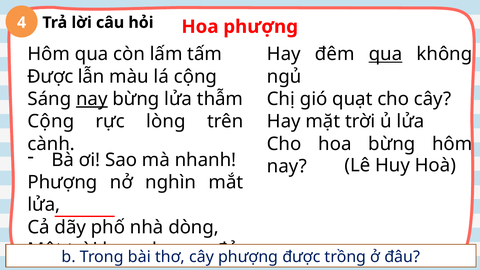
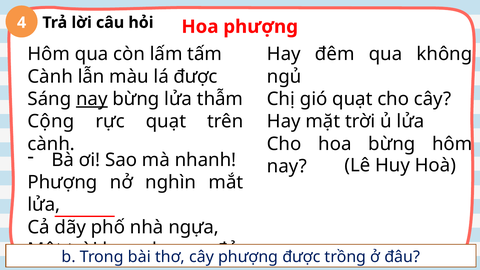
qua at (386, 54) underline: present -> none
Được at (50, 77): Được -> Cành
lá cộng: cộng -> được
rực lòng: lòng -> quạt
dòng: dòng -> ngựa
